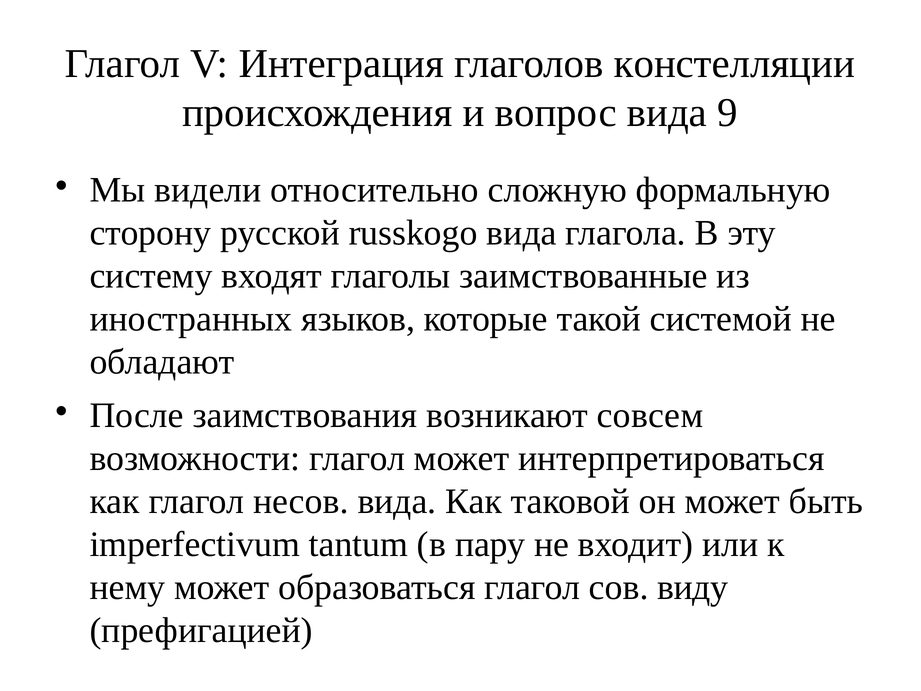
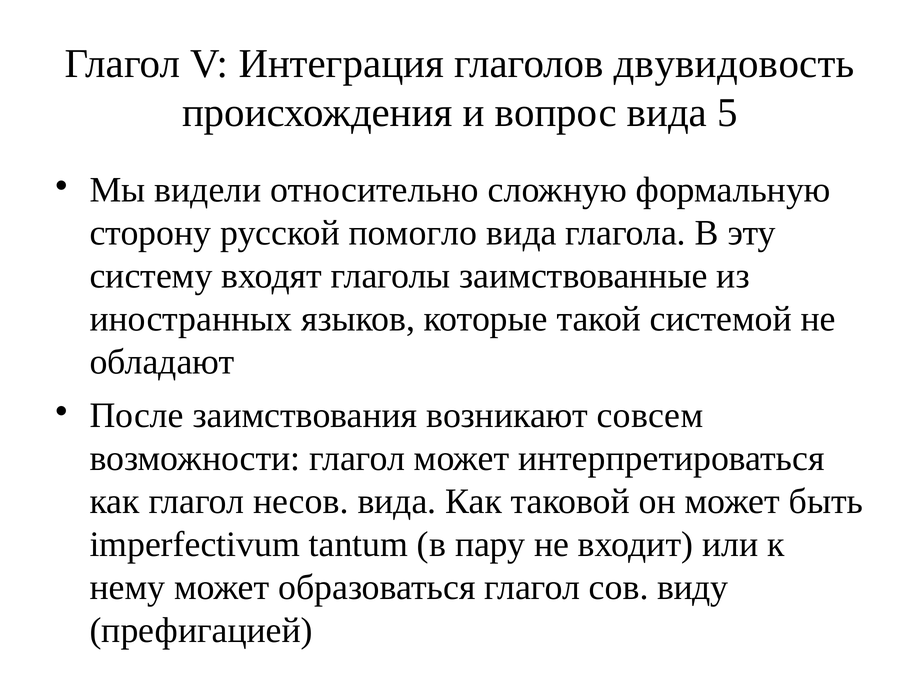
констелляции: констелляции -> двувидовость
9: 9 -> 5
russkogo: russkogo -> помогло
